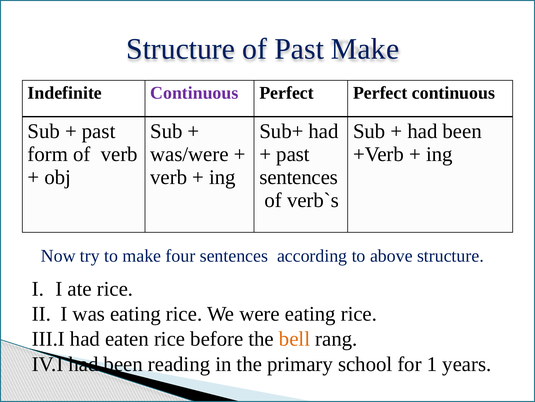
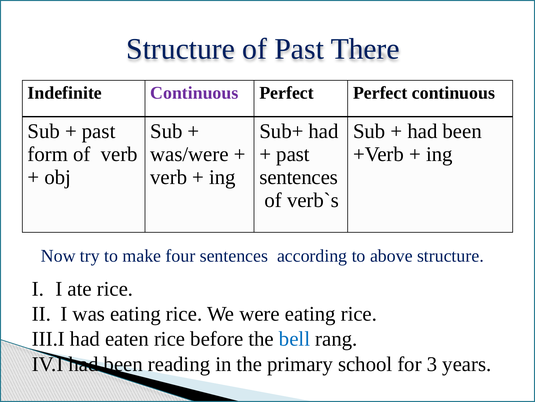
Past Make: Make -> There
bell colour: orange -> blue
1: 1 -> 3
